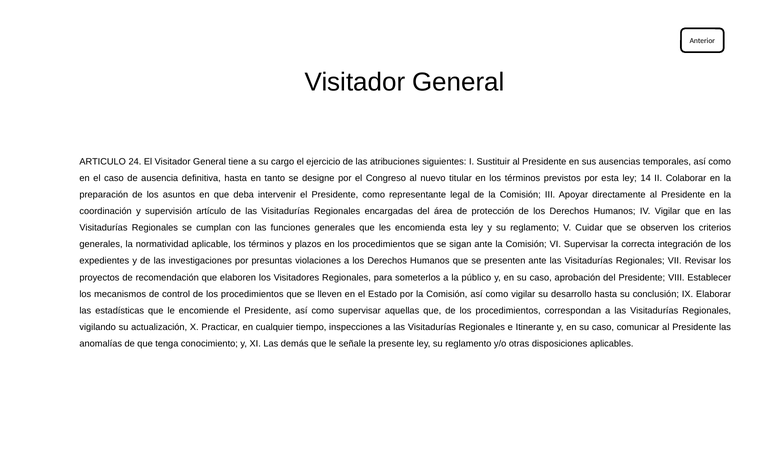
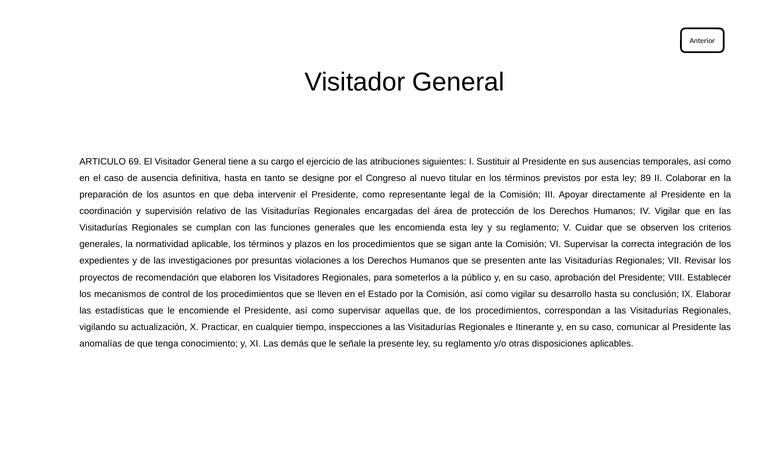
24: 24 -> 69
14: 14 -> 89
artículo: artículo -> relativo
